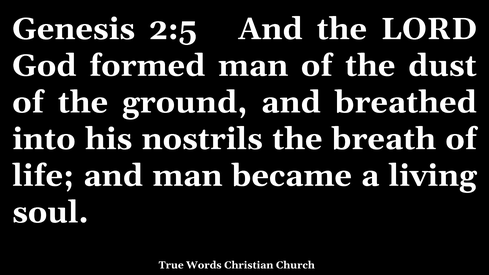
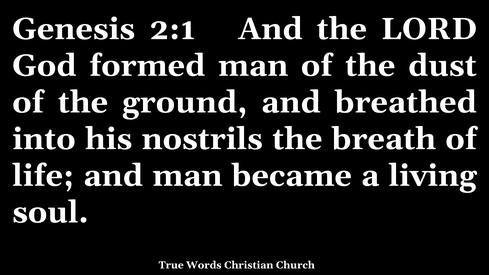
2:5: 2:5 -> 2:1
